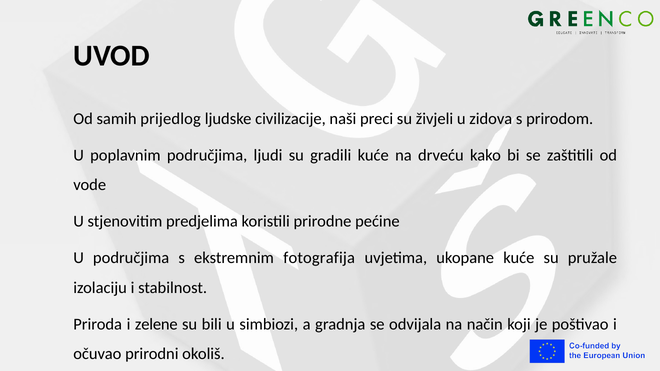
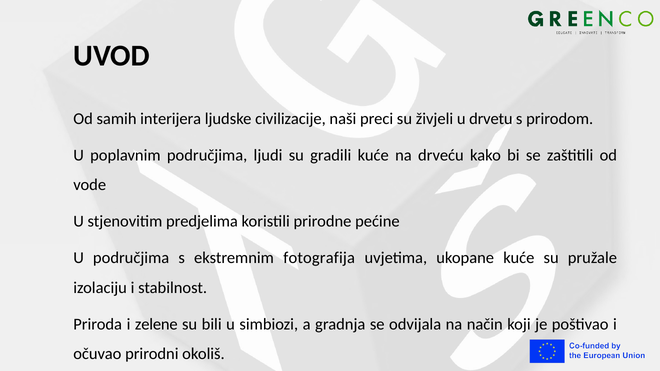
prijedlog: prijedlog -> interijera
zidova: zidova -> drvetu
